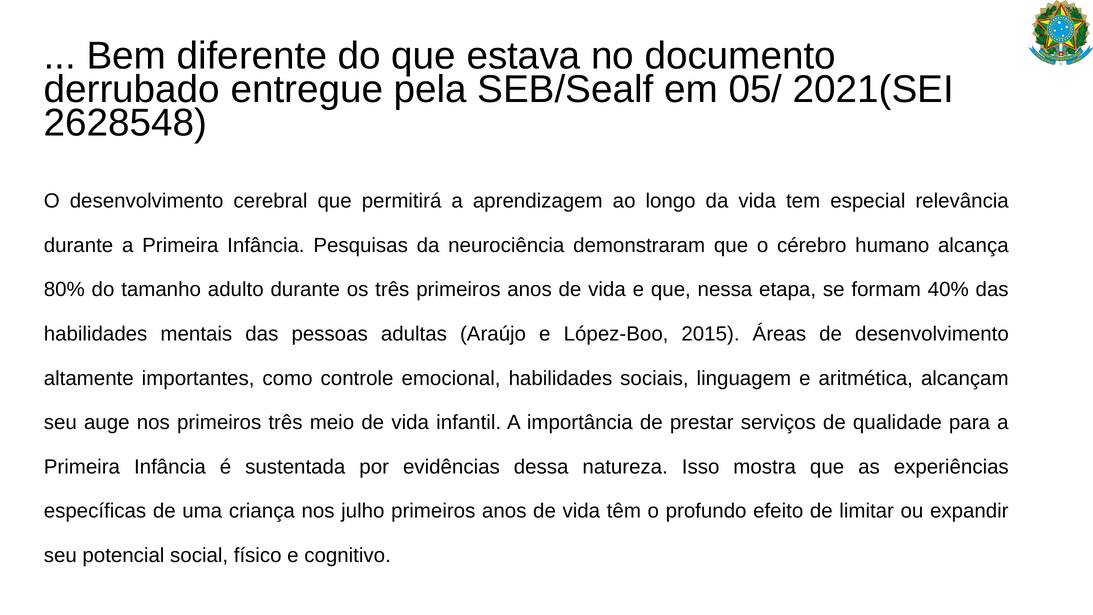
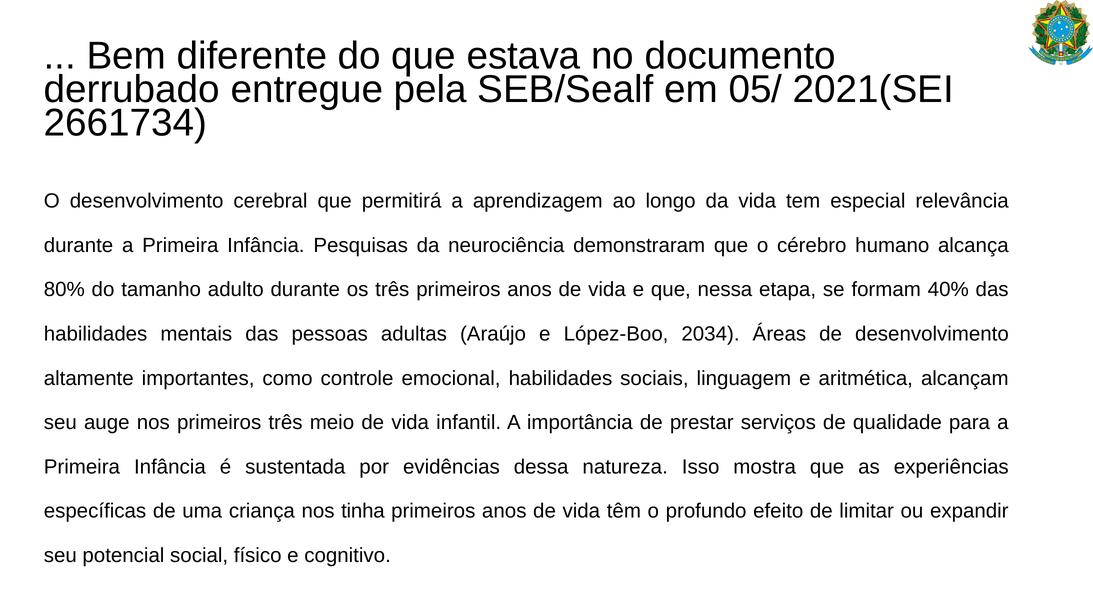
2628548: 2628548 -> 2661734
2015: 2015 -> 2034
julho: julho -> tinha
